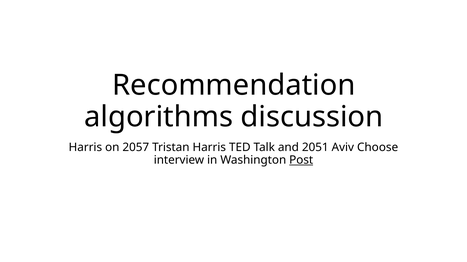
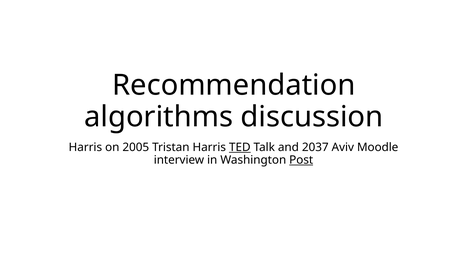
2057: 2057 -> 2005
TED underline: none -> present
2051: 2051 -> 2037
Choose: Choose -> Moodle
